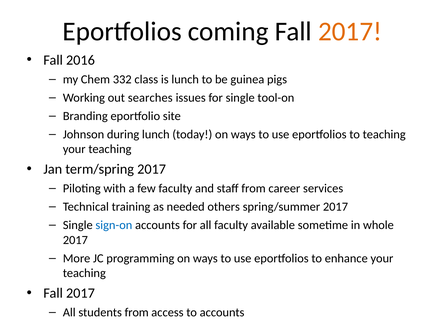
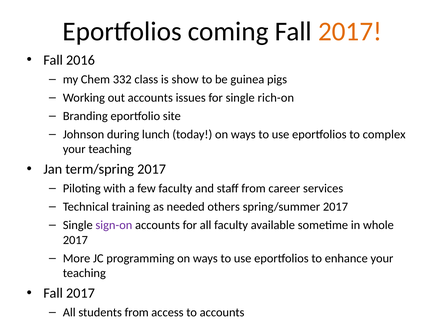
is lunch: lunch -> show
out searches: searches -> accounts
tool-on: tool-on -> rich-on
to teaching: teaching -> complex
sign-on colour: blue -> purple
